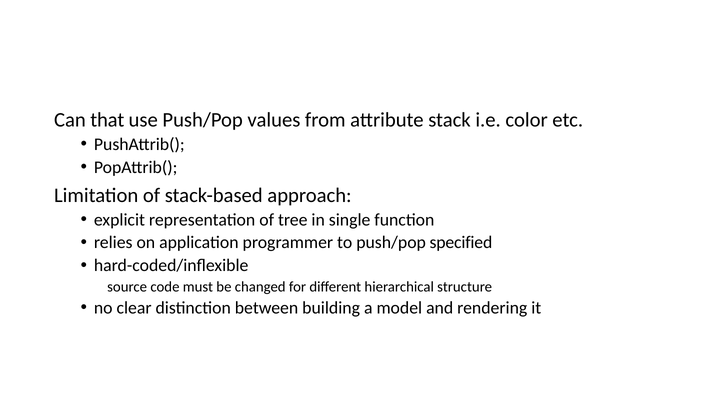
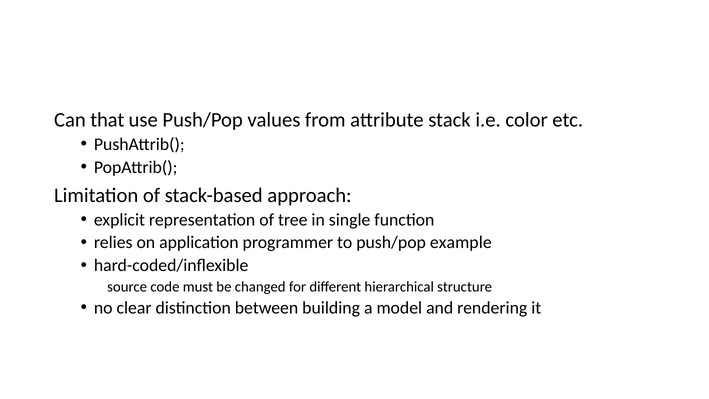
specified: specified -> example
